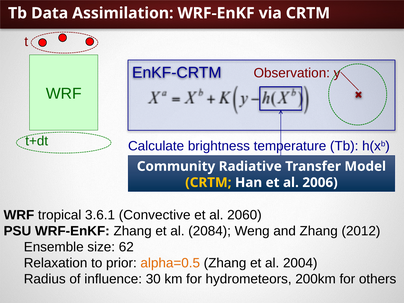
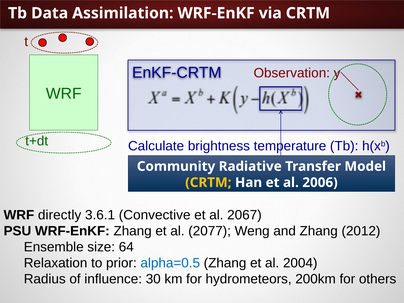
tropical: tropical -> directly
2060: 2060 -> 2067
2084: 2084 -> 2077
62: 62 -> 64
alpha=0.5 colour: orange -> blue
